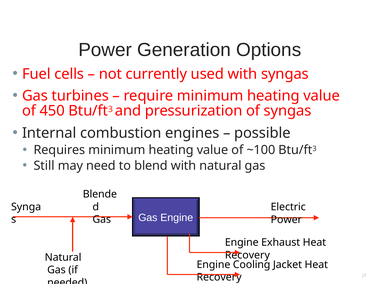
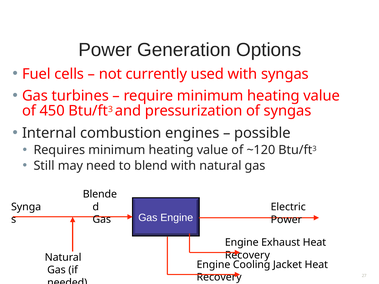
~100: ~100 -> ~120
